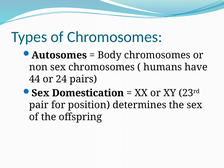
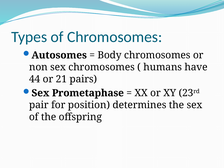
24: 24 -> 21
Domestication: Domestication -> Prometaphase
